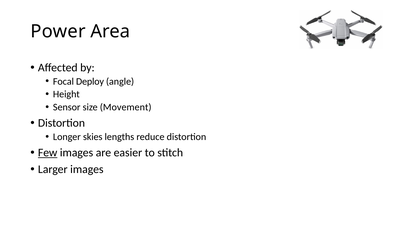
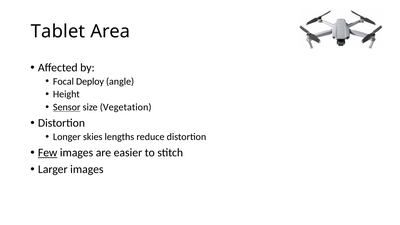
Power: Power -> Tablet
Sensor underline: none -> present
Movement: Movement -> Vegetation
